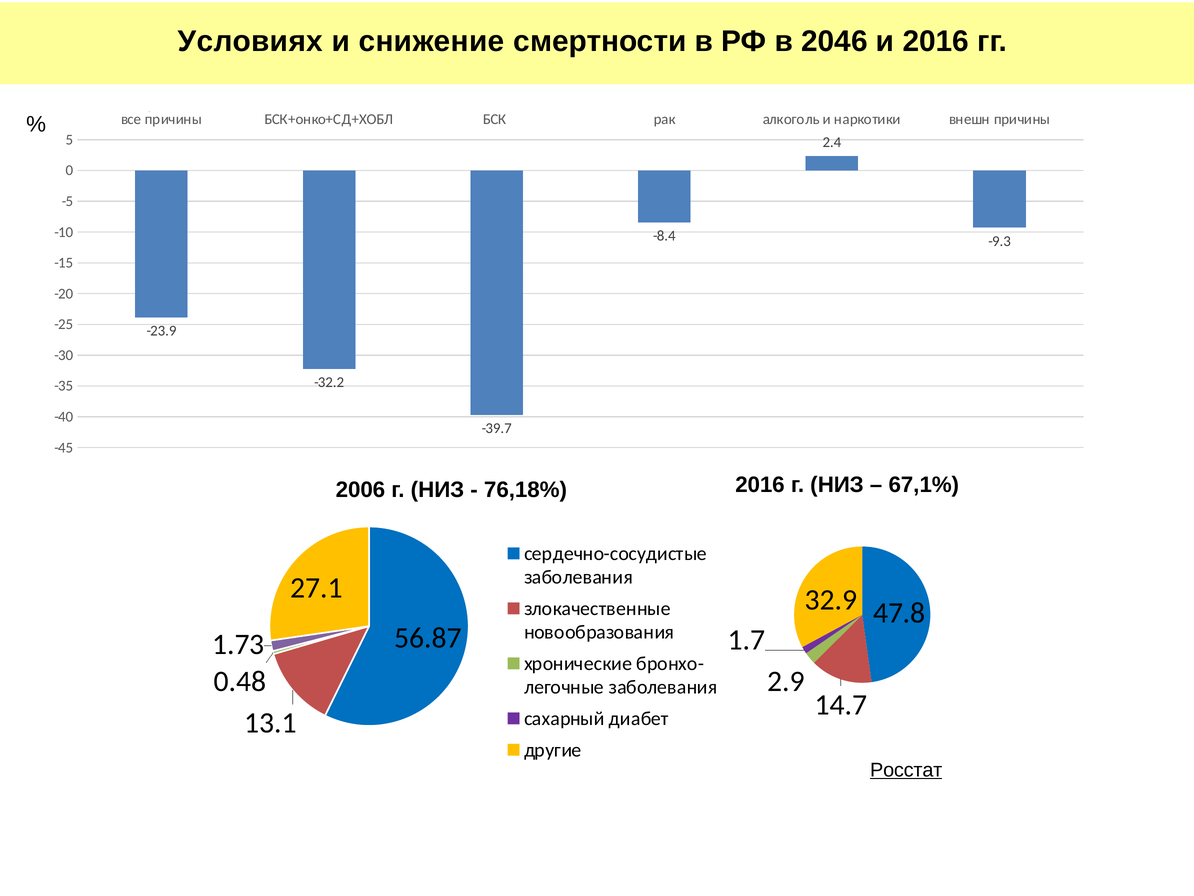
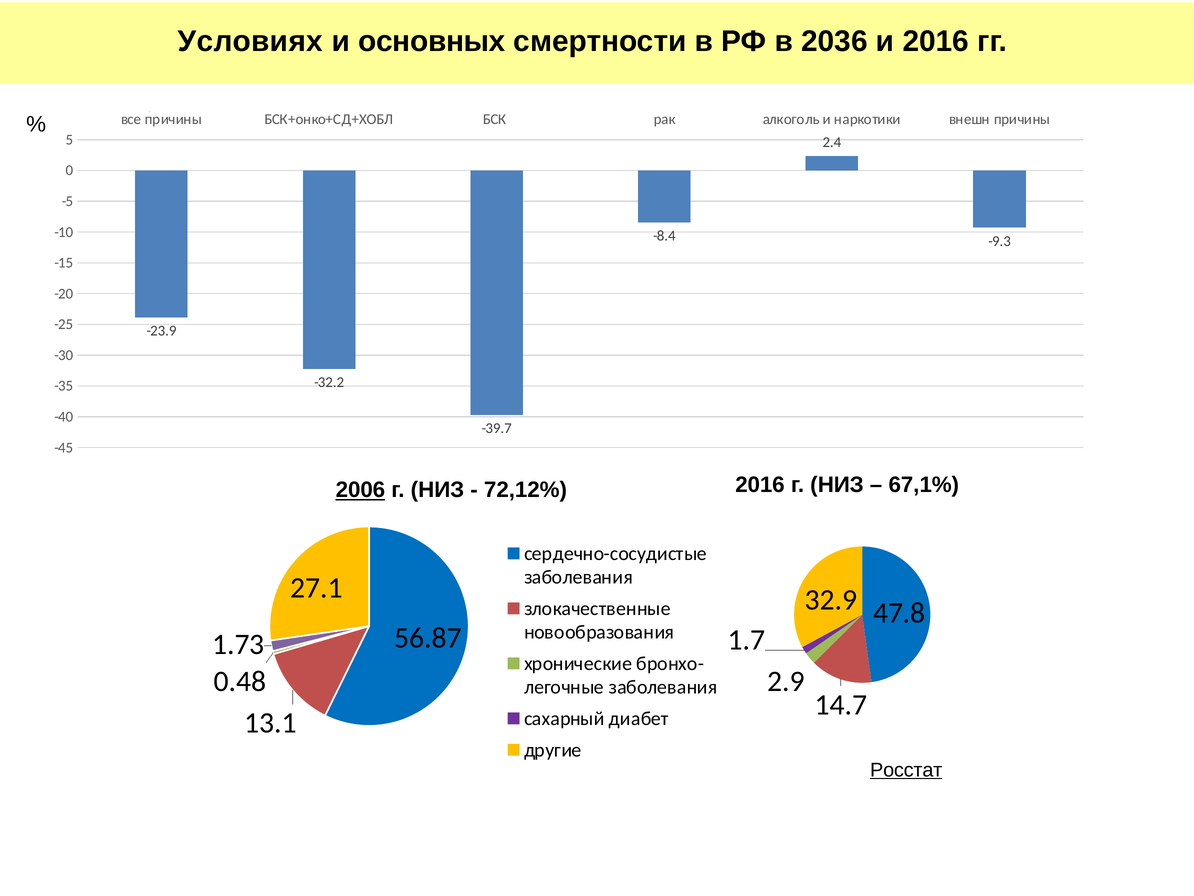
снижение: снижение -> основных
2046: 2046 -> 2036
2006 underline: none -> present
76,18%: 76,18% -> 72,12%
